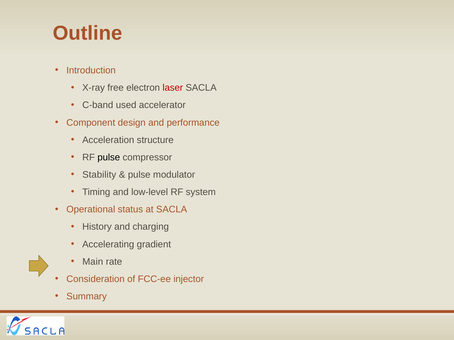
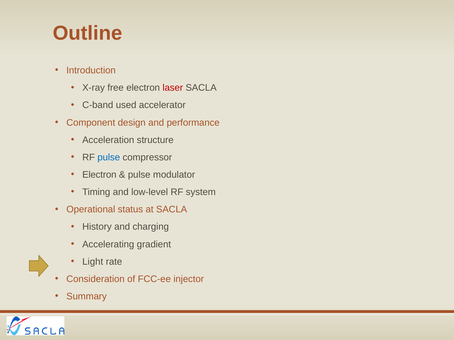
pulse at (109, 158) colour: black -> blue
Stability at (99, 175): Stability -> Electron
Main: Main -> Light
